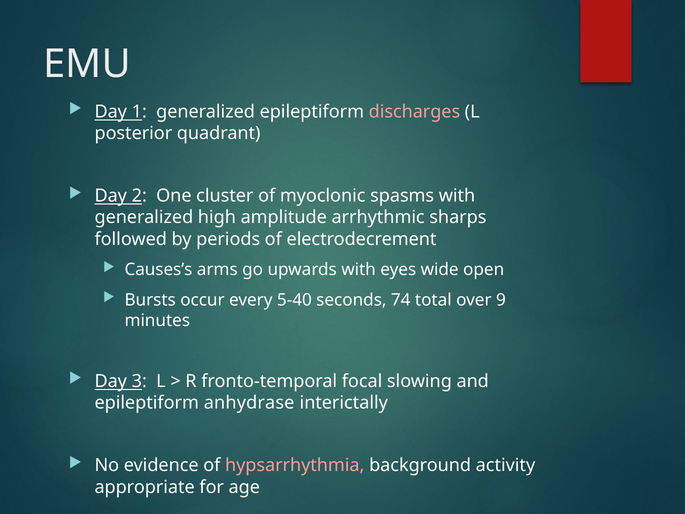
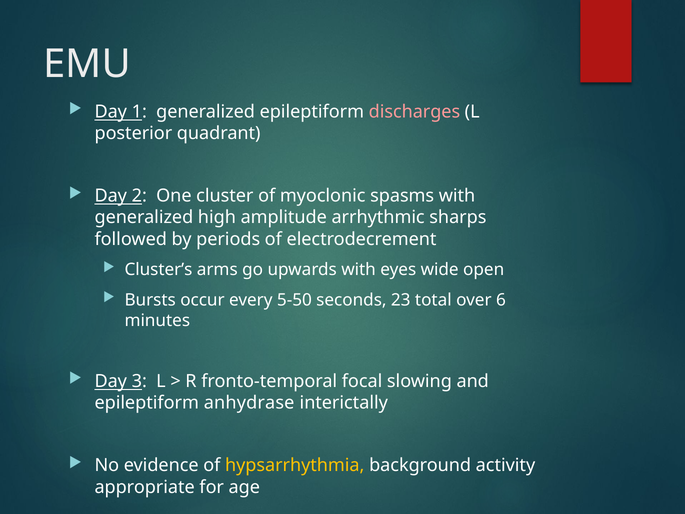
Causes’s: Causes’s -> Cluster’s
5-40: 5-40 -> 5-50
74: 74 -> 23
9: 9 -> 6
hypsarrhythmia colour: pink -> yellow
